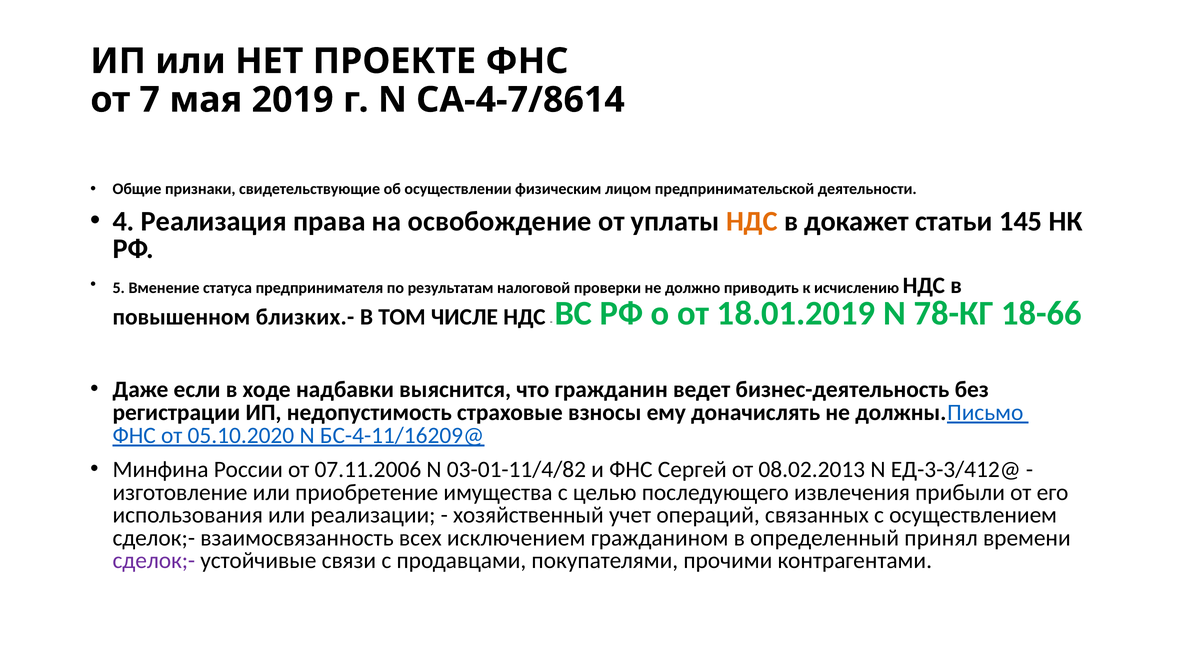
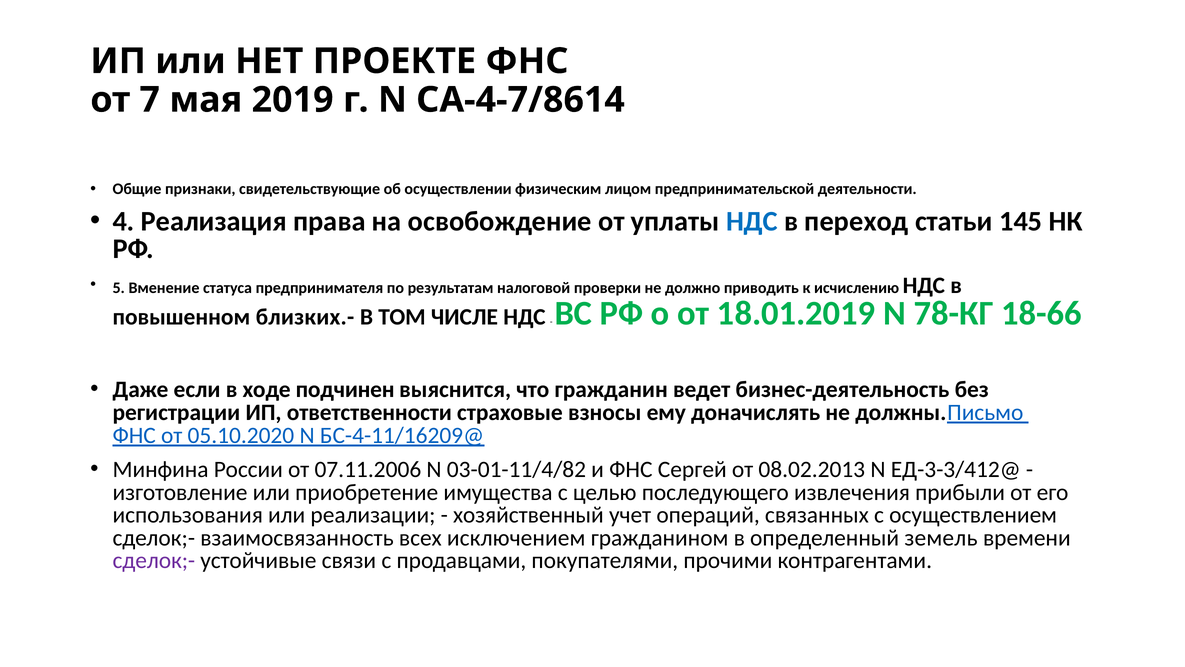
НДС at (752, 221) colour: orange -> blue
докажет: докажет -> переход
надбавки: надбавки -> подчинен
недопустимость: недопустимость -> ответственности
принял: принял -> земель
